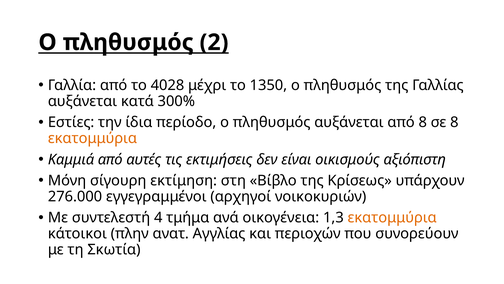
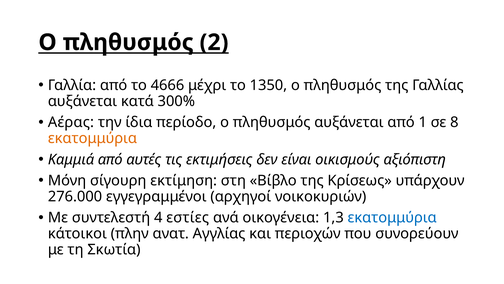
4028: 4028 -> 4666
Εστίες: Εστίες -> Αέρας
από 8: 8 -> 1
τμήμα: τμήμα -> εστίες
εκατομμύρια at (392, 217) colour: orange -> blue
